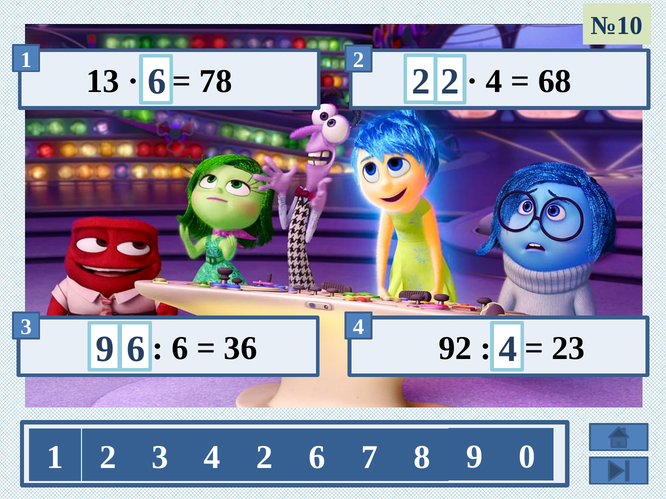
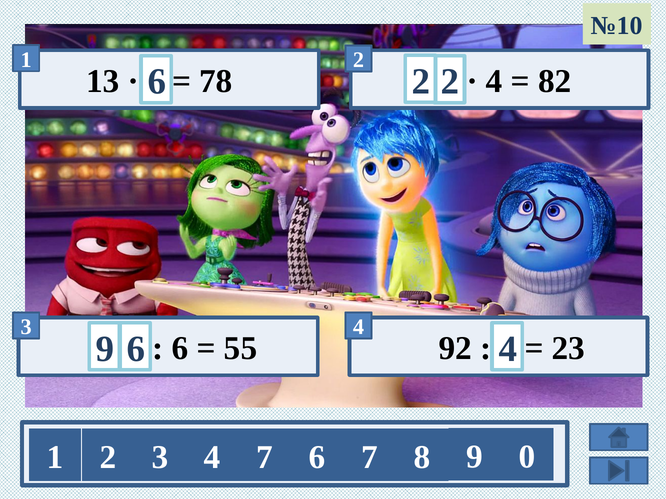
68: 68 -> 82
36: 36 -> 55
3 4 2: 2 -> 7
